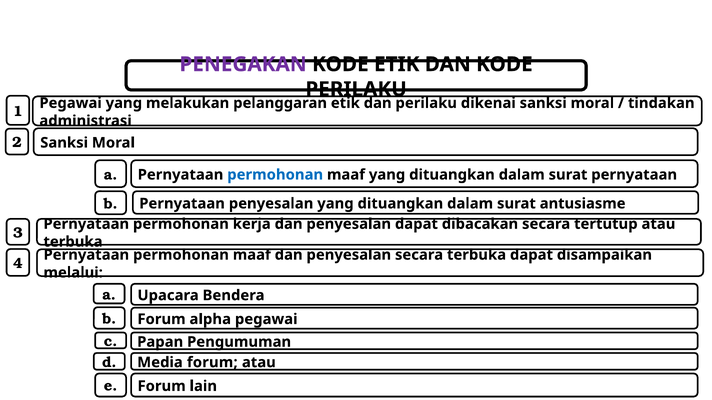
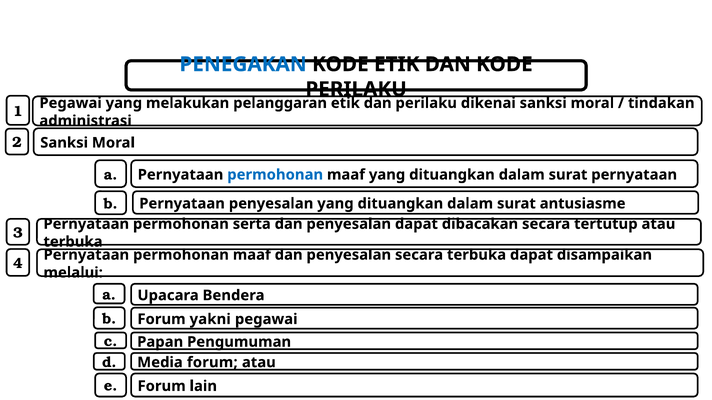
PENEGAKAN colour: purple -> blue
kerja: kerja -> serta
alpha: alpha -> yakni
